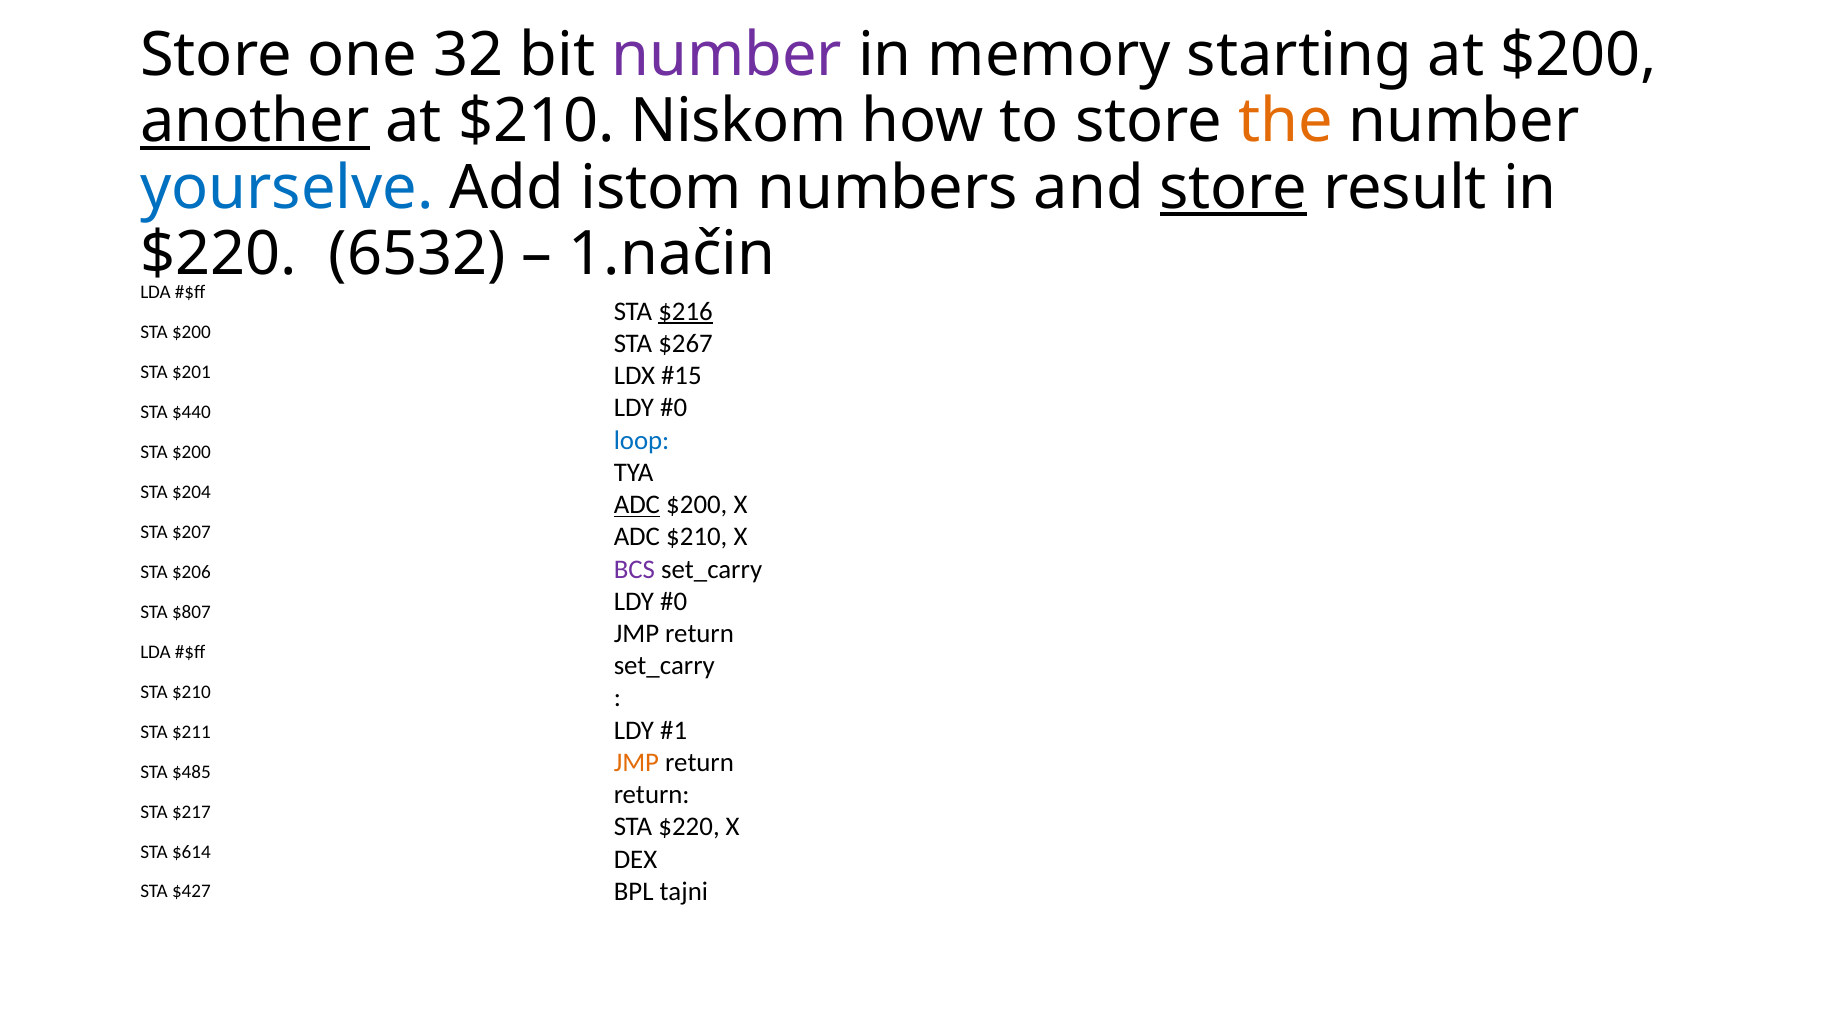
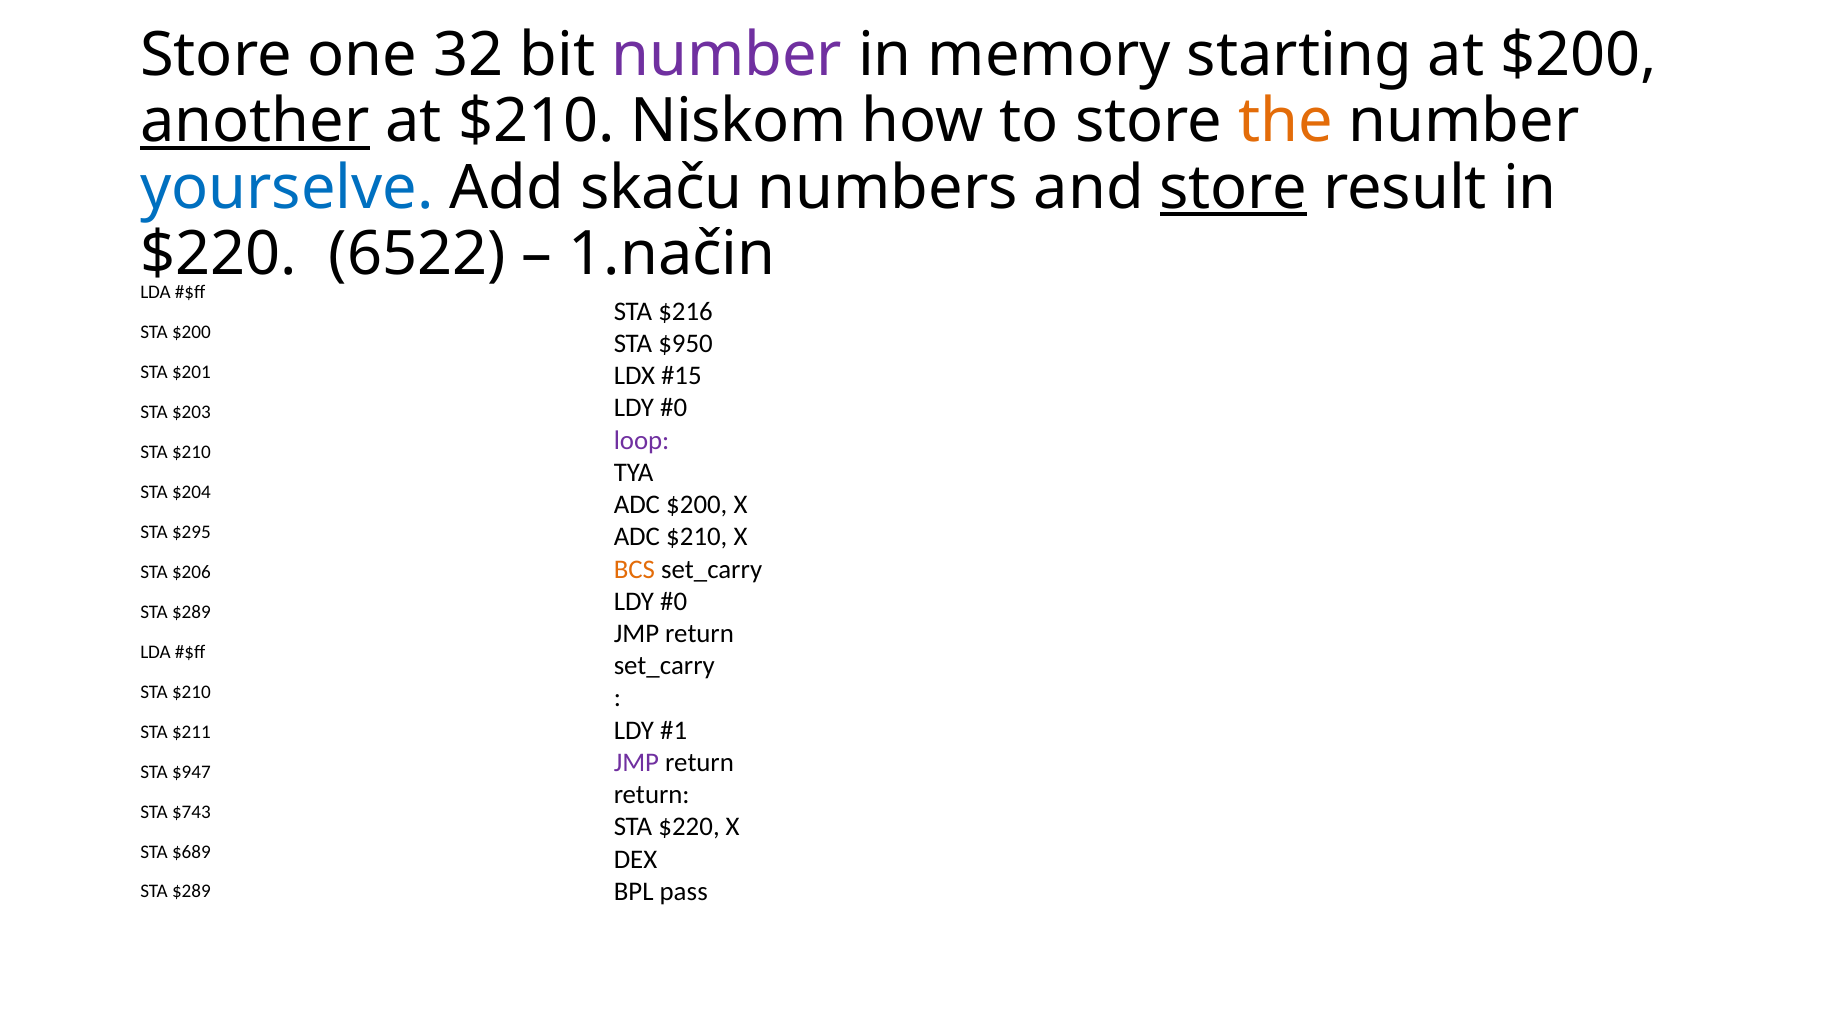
istom: istom -> skaču
6532: 6532 -> 6522
$216 underline: present -> none
$267: $267 -> $950
$440: $440 -> $203
loop colour: blue -> purple
$200 at (191, 452): $200 -> $210
ADC at (637, 505) underline: present -> none
$207: $207 -> $295
BCS colour: purple -> orange
$807 at (191, 612): $807 -> $289
JMP at (636, 763) colour: orange -> purple
$485: $485 -> $947
$217: $217 -> $743
$614: $614 -> $689
tajni: tajni -> pass
$427 at (191, 892): $427 -> $289
